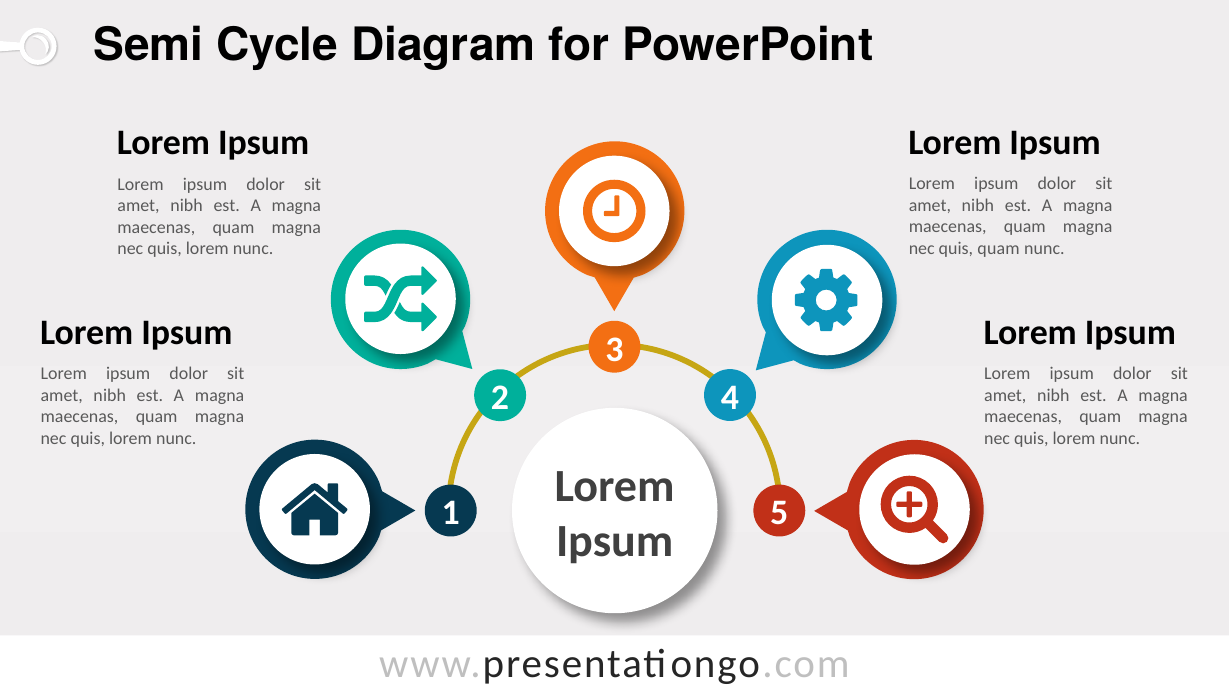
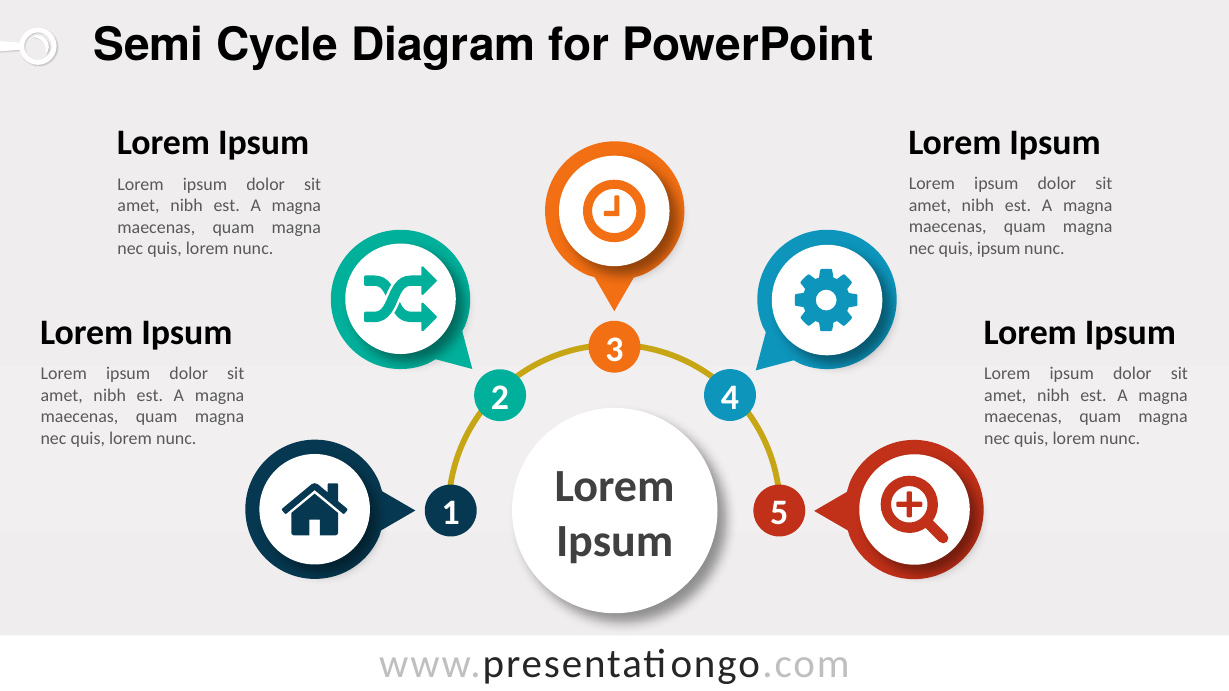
quis quam: quam -> ipsum
